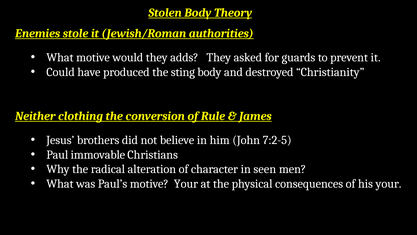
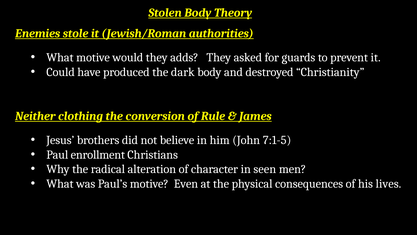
sting: sting -> dark
7:2-5: 7:2-5 -> 7:1-5
immovable: immovable -> enrollment
motive Your: Your -> Even
his your: your -> lives
